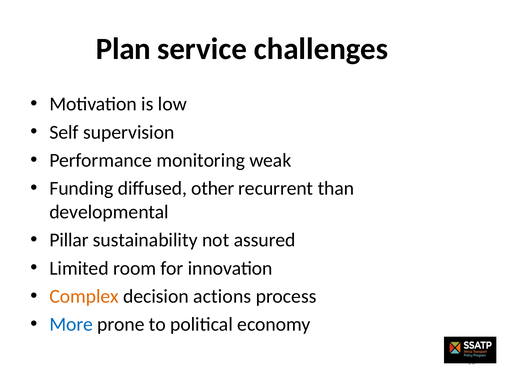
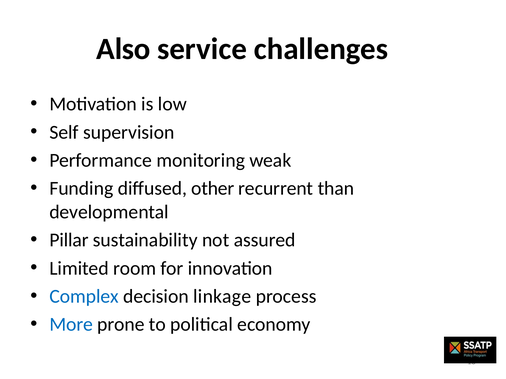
Plan: Plan -> Also
Complex colour: orange -> blue
actions: actions -> linkage
